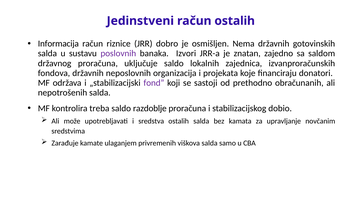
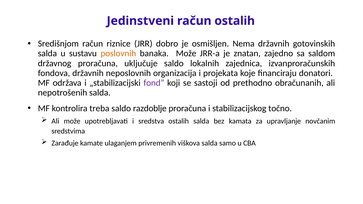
Informacija: Informacija -> Središnjom
poslovnih colour: purple -> orange
banaka Izvori: Izvori -> Može
dobio: dobio -> točno
